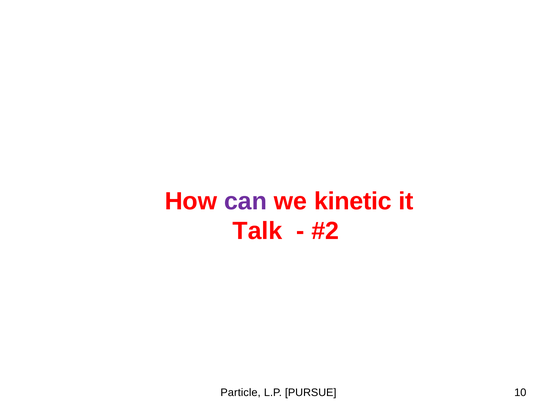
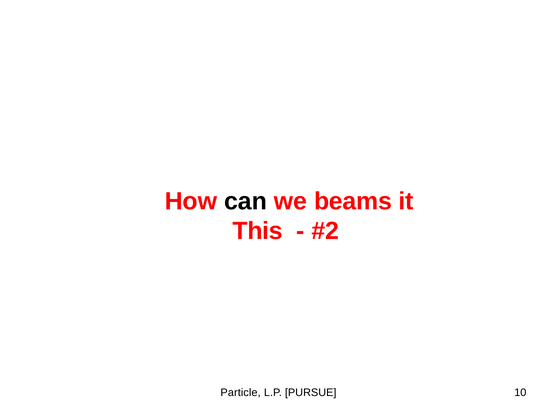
can colour: purple -> black
kinetic: kinetic -> beams
Talk: Talk -> This
